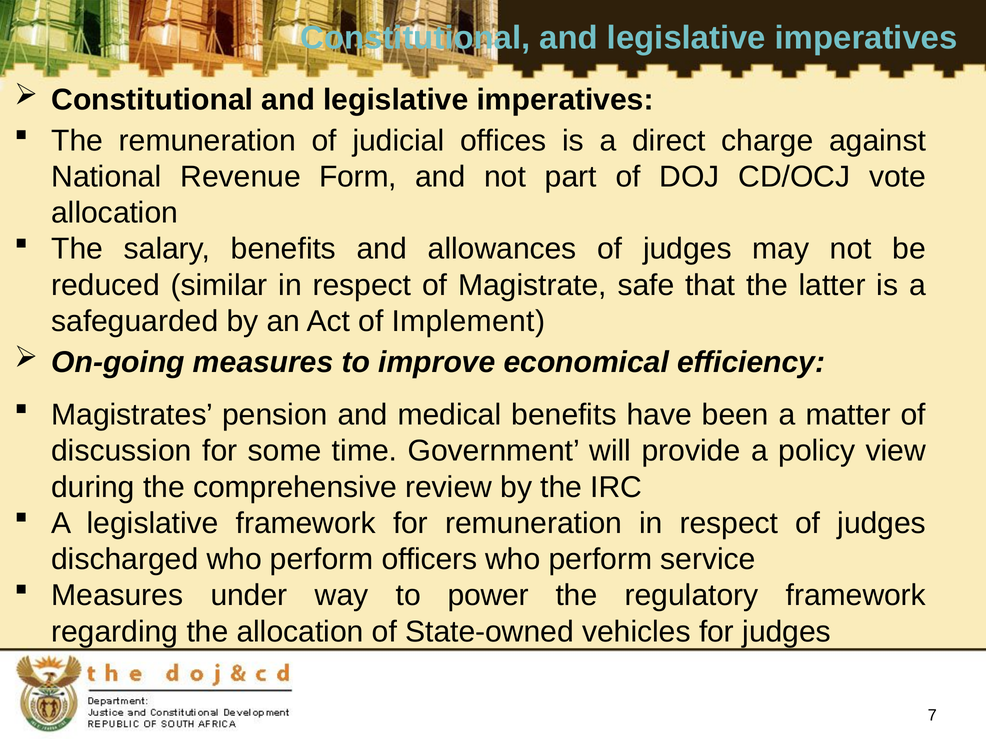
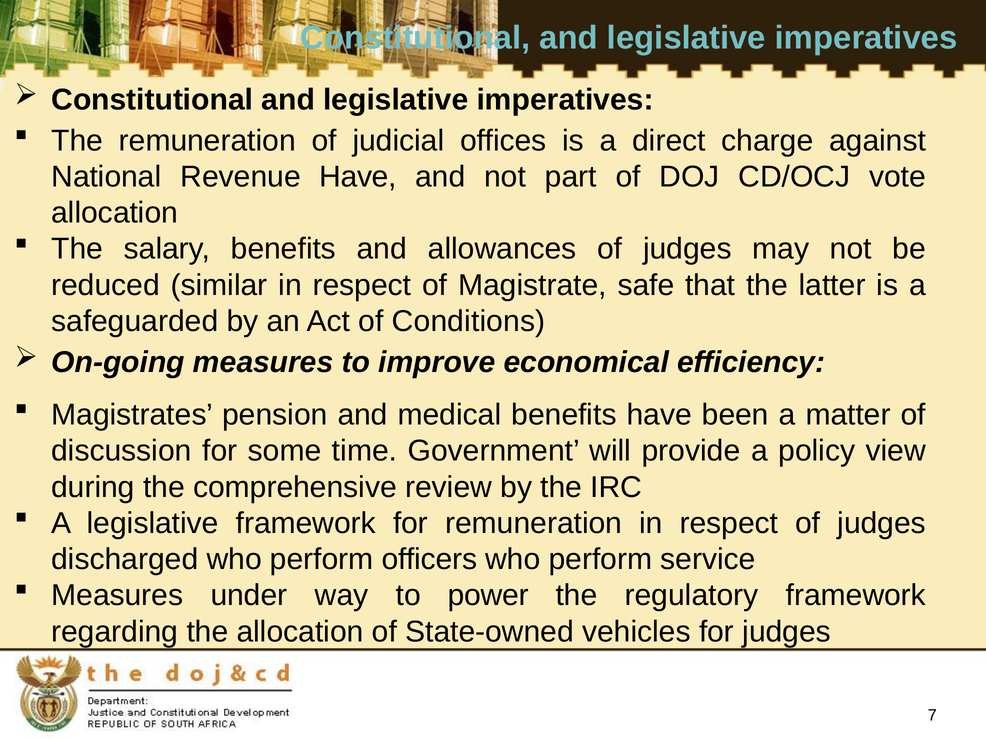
Revenue Form: Form -> Have
Implement: Implement -> Conditions
